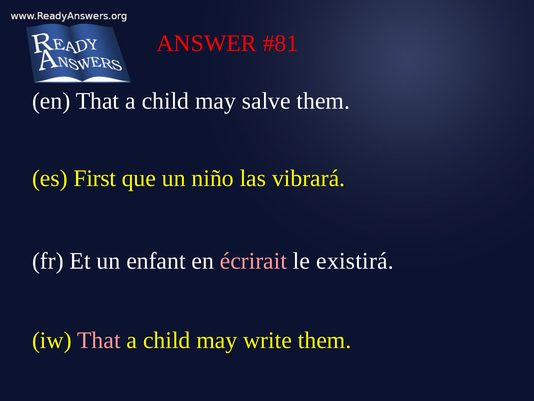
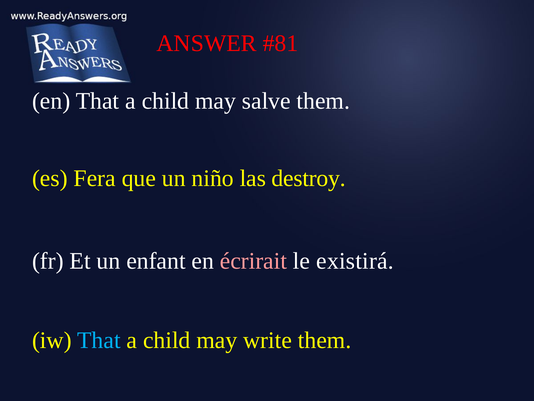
First: First -> Fera
vibrará: vibrará -> destroy
That at (99, 340) colour: pink -> light blue
